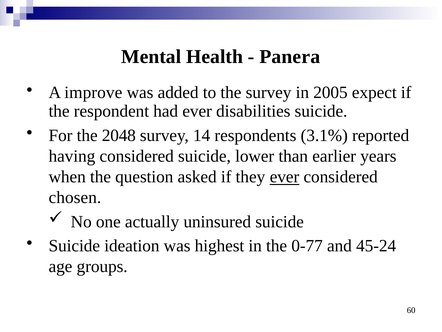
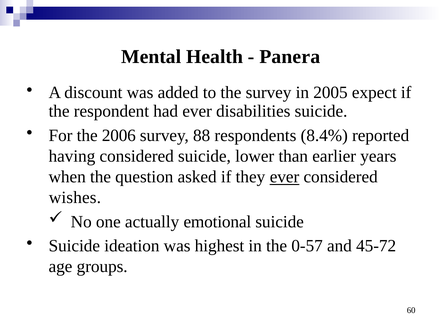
improve: improve -> discount
2048: 2048 -> 2006
14: 14 -> 88
3.1%: 3.1% -> 8.4%
chosen: chosen -> wishes
uninsured: uninsured -> emotional
0-77: 0-77 -> 0-57
45-24: 45-24 -> 45-72
